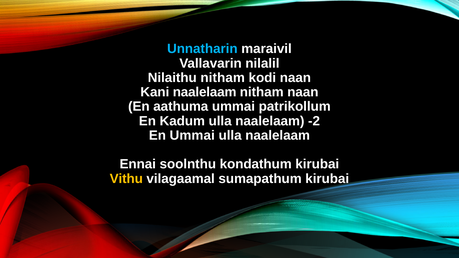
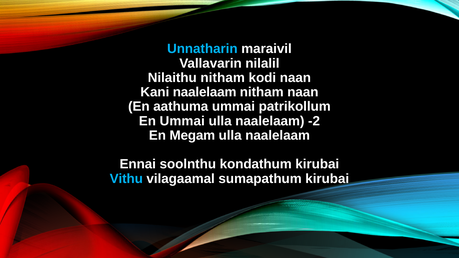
En Kadum: Kadum -> Ummai
En Ummai: Ummai -> Megam
Vithu colour: yellow -> light blue
